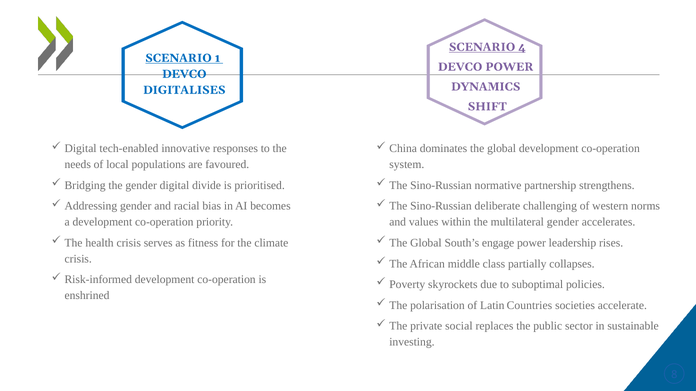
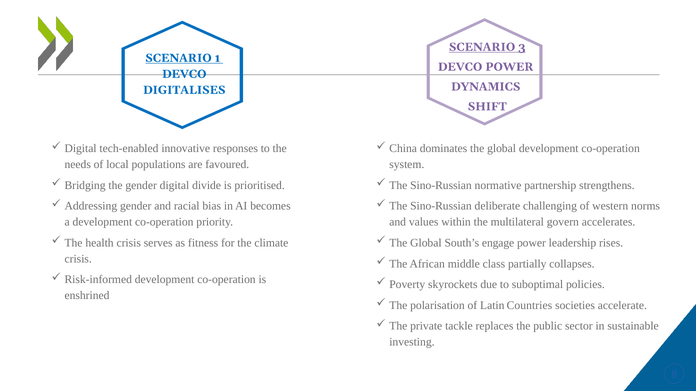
4: 4 -> 3
multilateral gender: gender -> govern
social: social -> tackle
